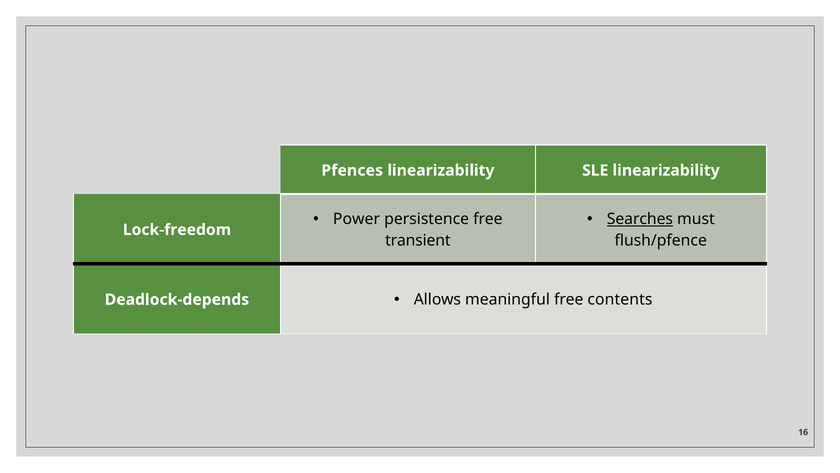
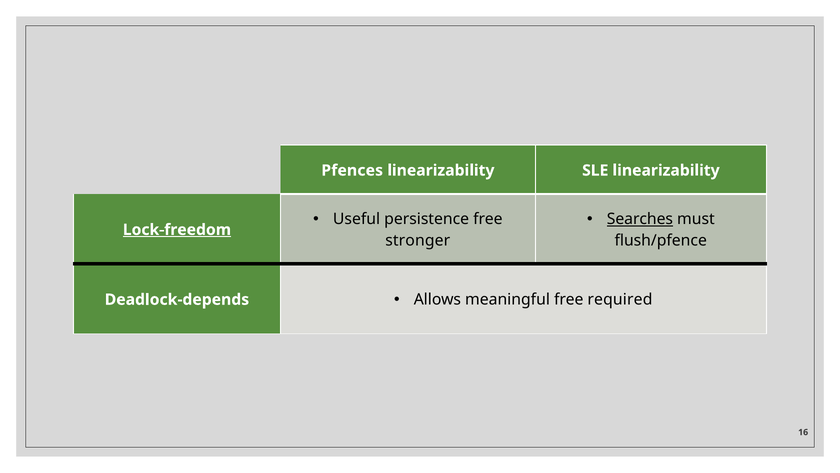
Power: Power -> Useful
Lock-freedom underline: none -> present
transient: transient -> stronger
contents: contents -> required
